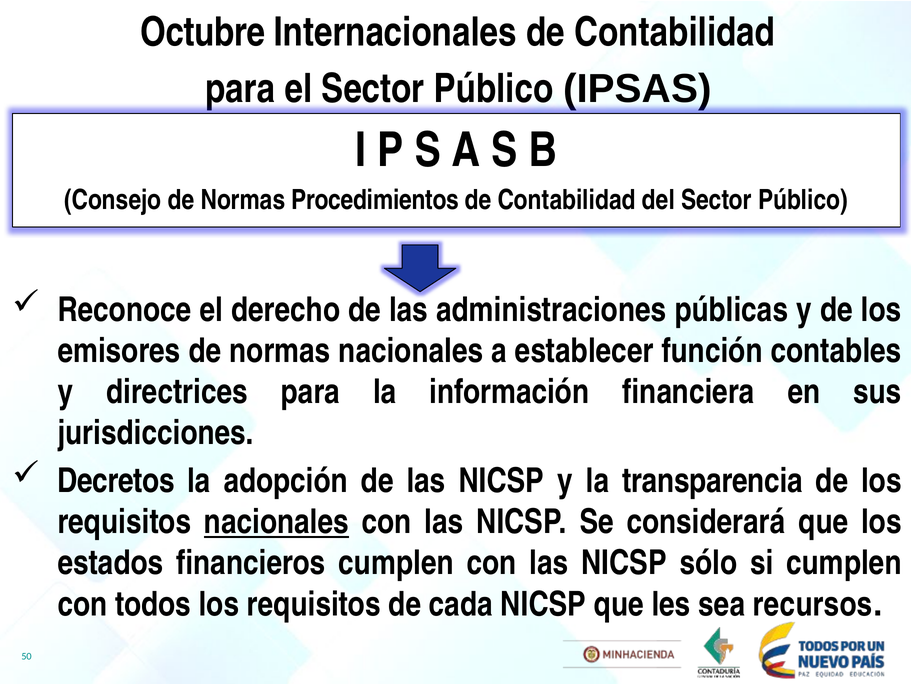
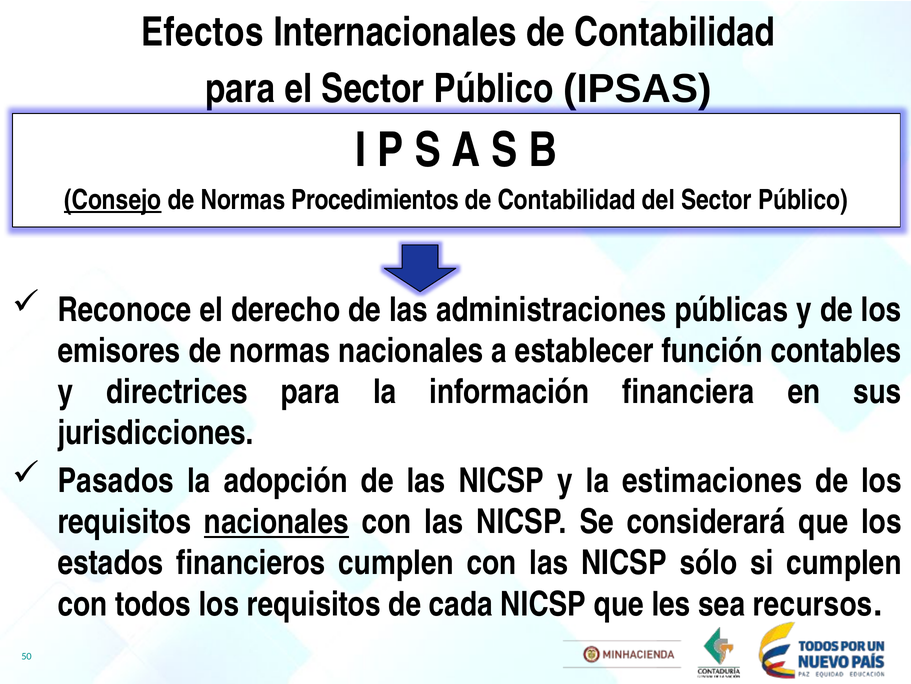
Octubre: Octubre -> Efectos
Consejo underline: none -> present
Decretos: Decretos -> Pasados
transparencia: transparencia -> estimaciones
